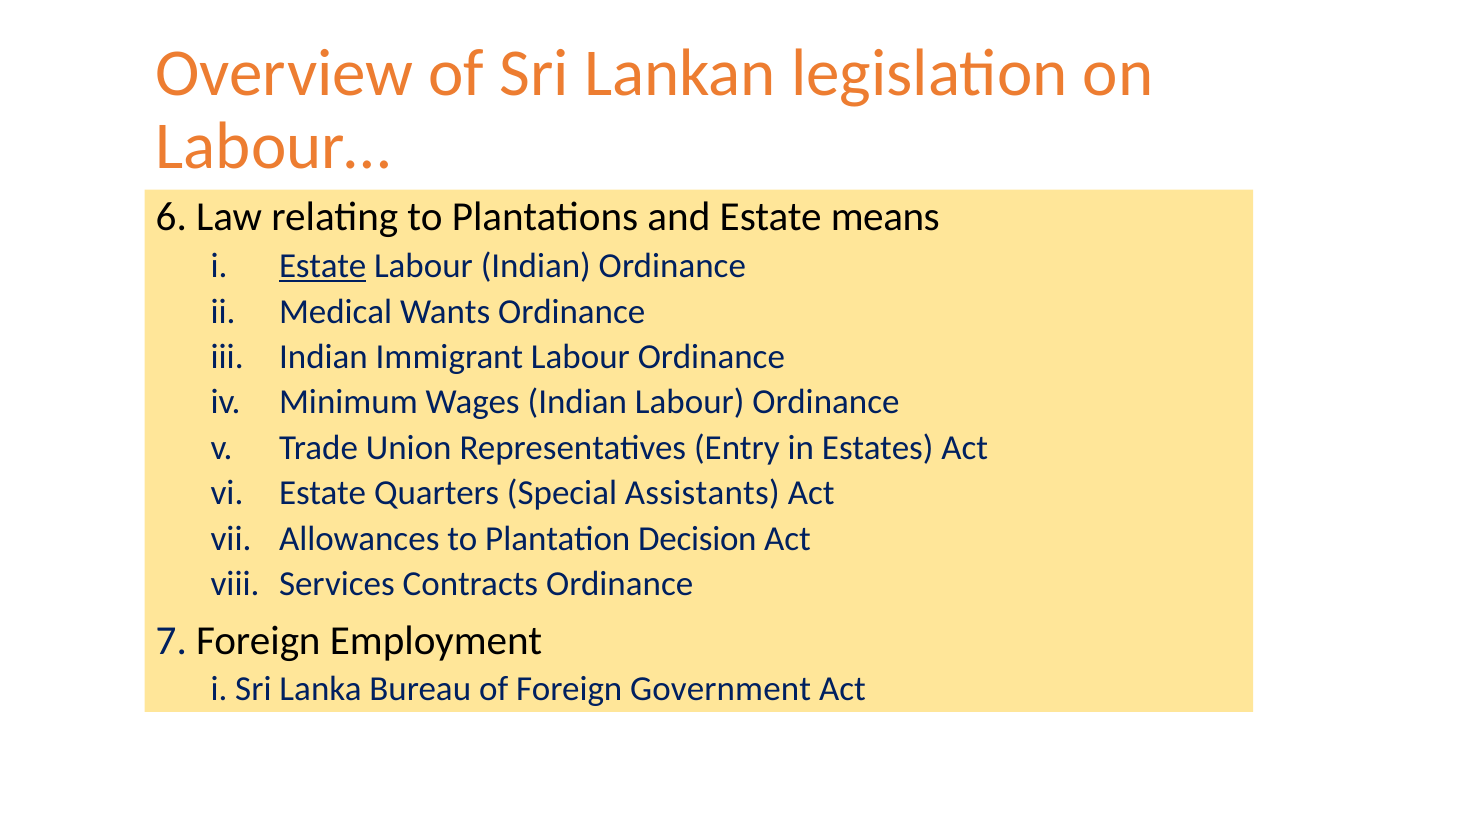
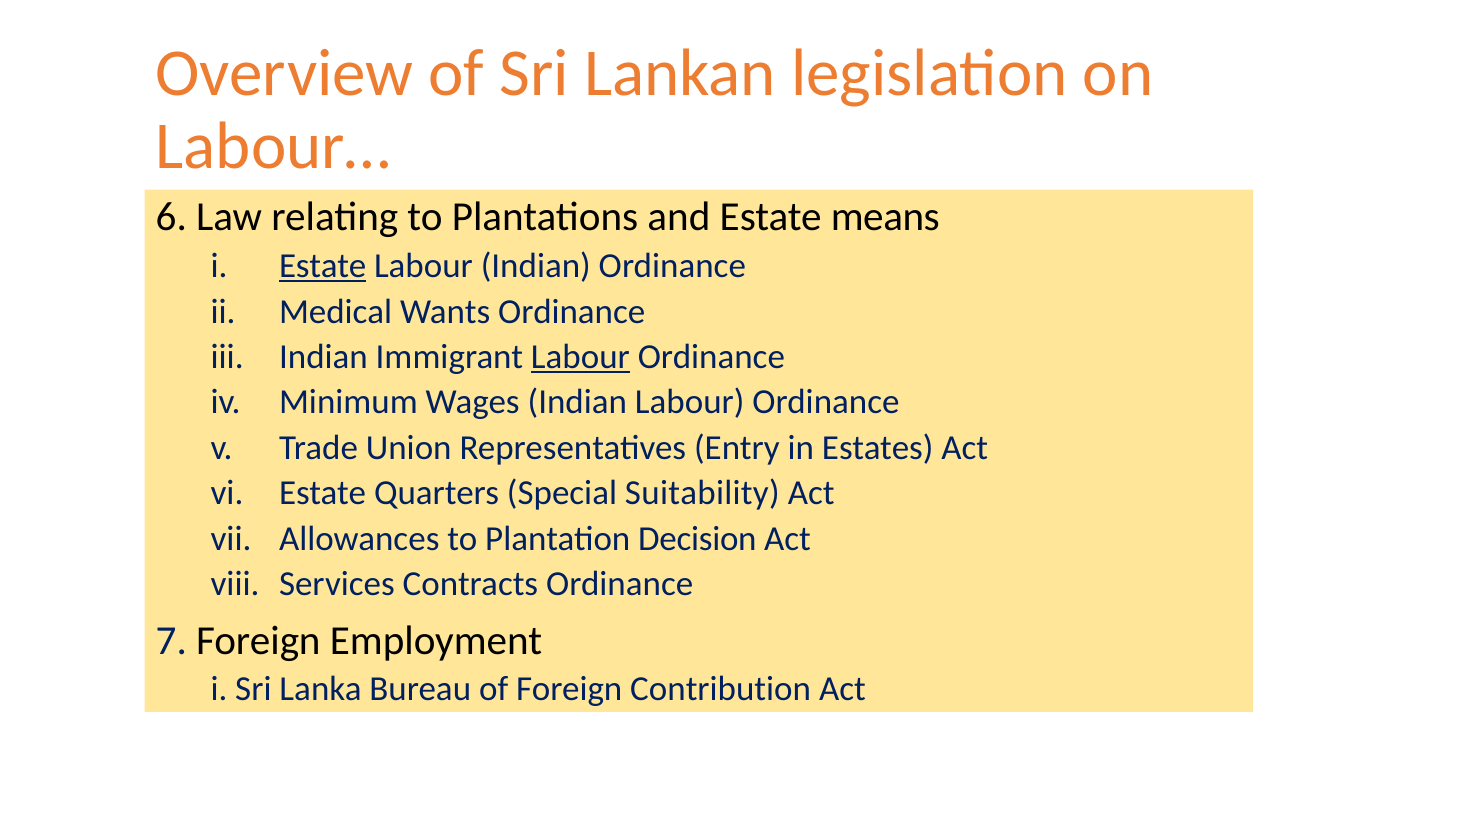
Labour at (580, 357) underline: none -> present
Assistants: Assistants -> Suitability
Government: Government -> Contribution
